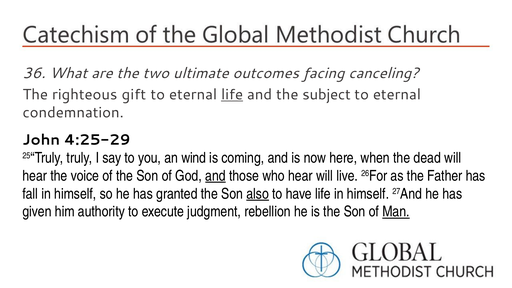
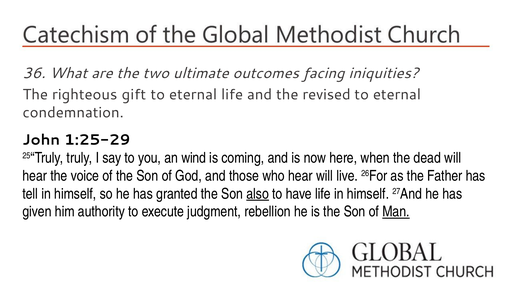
canceling: canceling -> iniquities
life at (232, 95) underline: present -> none
subject: subject -> revised
4:25-29: 4:25-29 -> 1:25-29
and at (215, 176) underline: present -> none
fall: fall -> tell
